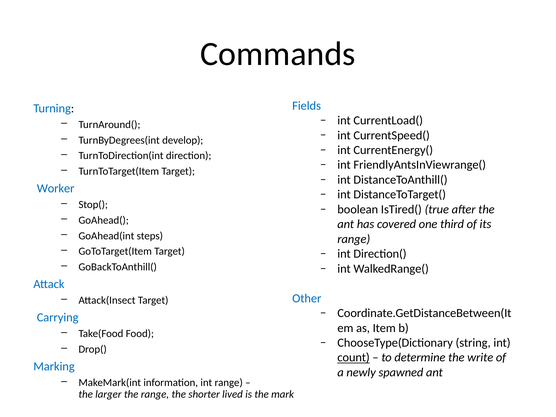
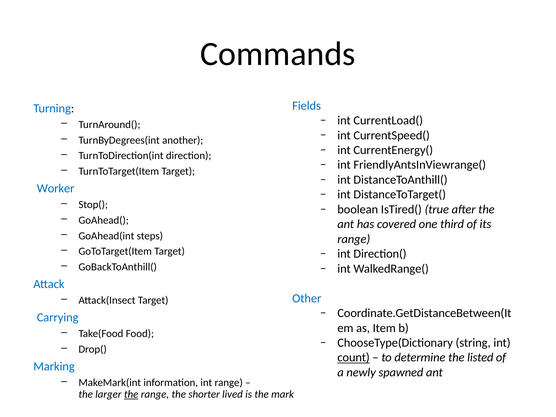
develop: develop -> another
write: write -> listed
the at (131, 394) underline: none -> present
